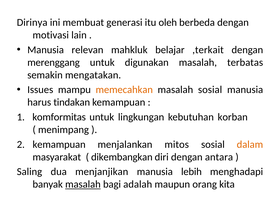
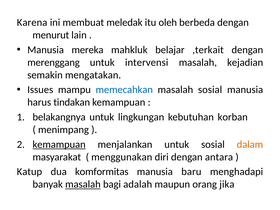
Dirinya: Dirinya -> Karena
generasi: generasi -> meledak
motivasi: motivasi -> menurut
relevan: relevan -> mereka
digunakan: digunakan -> intervensi
terbatas: terbatas -> kejadian
memecahkan colour: orange -> blue
komformitas: komformitas -> belakangnya
kemampuan at (59, 144) underline: none -> present
menjalankan mitos: mitos -> untuk
dikembangkan: dikembangkan -> menggunakan
Saling: Saling -> Katup
menjanjikan: menjanjikan -> komformitas
lebih: lebih -> baru
kita: kita -> jika
